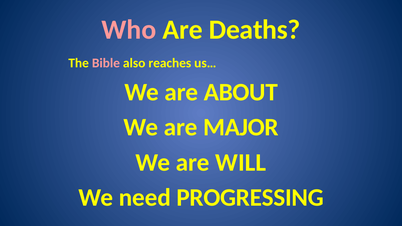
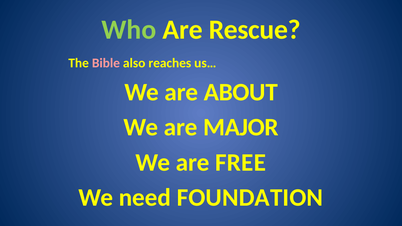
Who colour: pink -> light green
Deaths: Deaths -> Rescue
WILL: WILL -> FREE
PROGRESSING: PROGRESSING -> FOUNDATION
